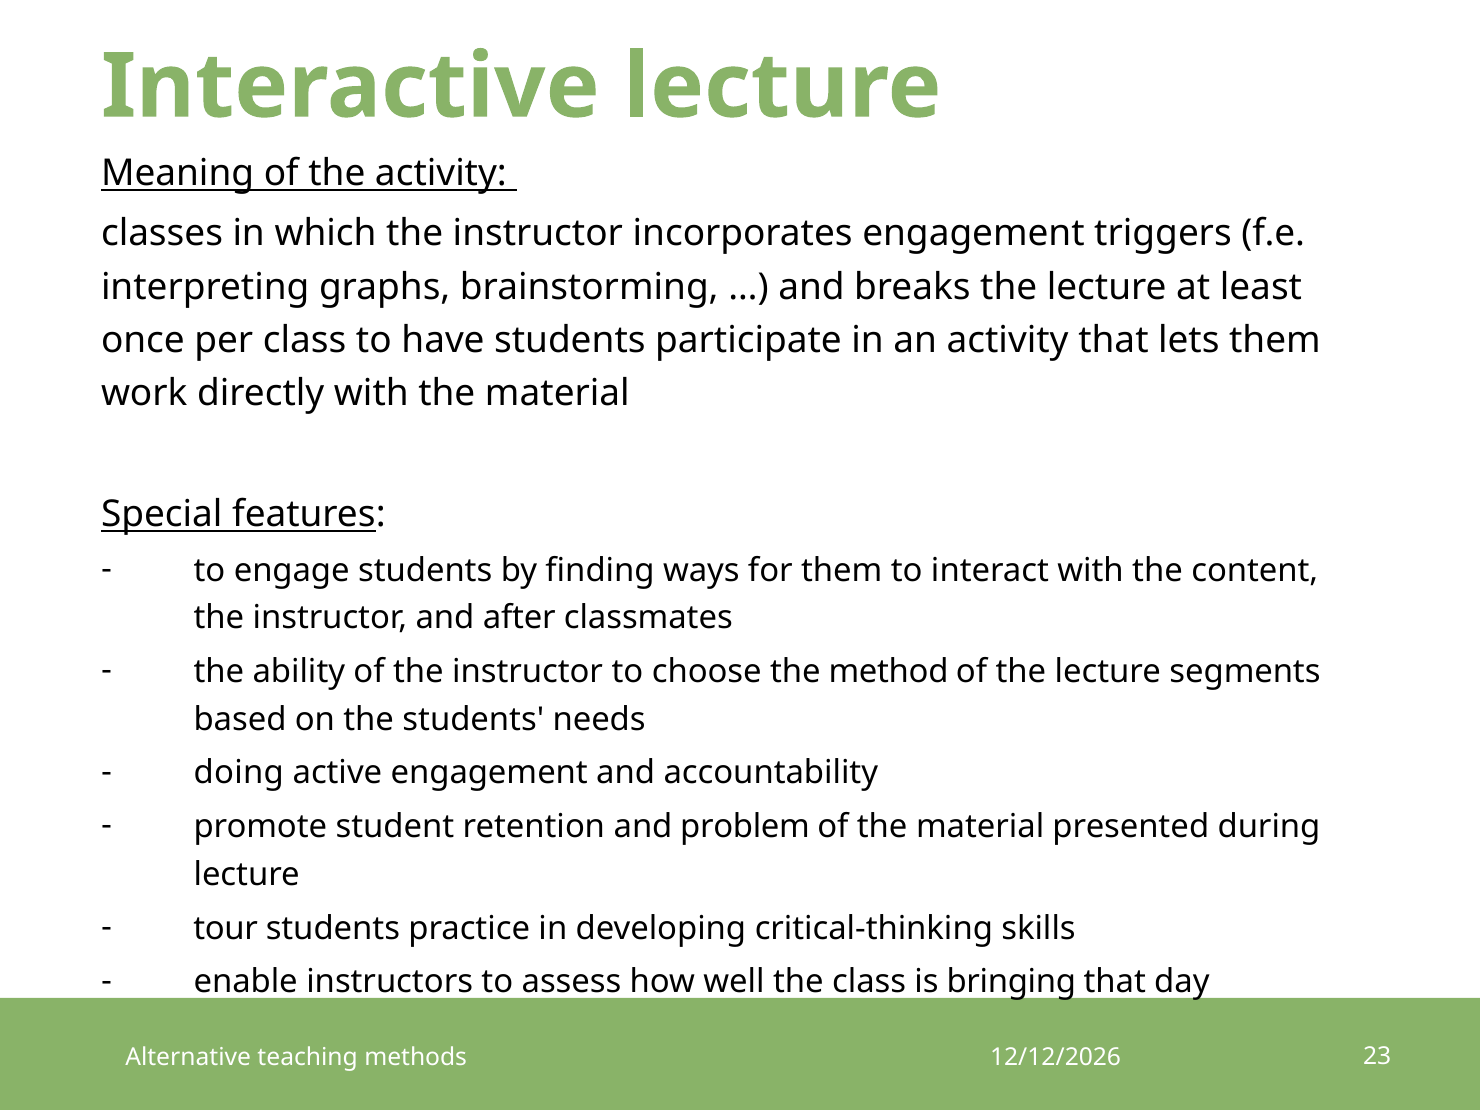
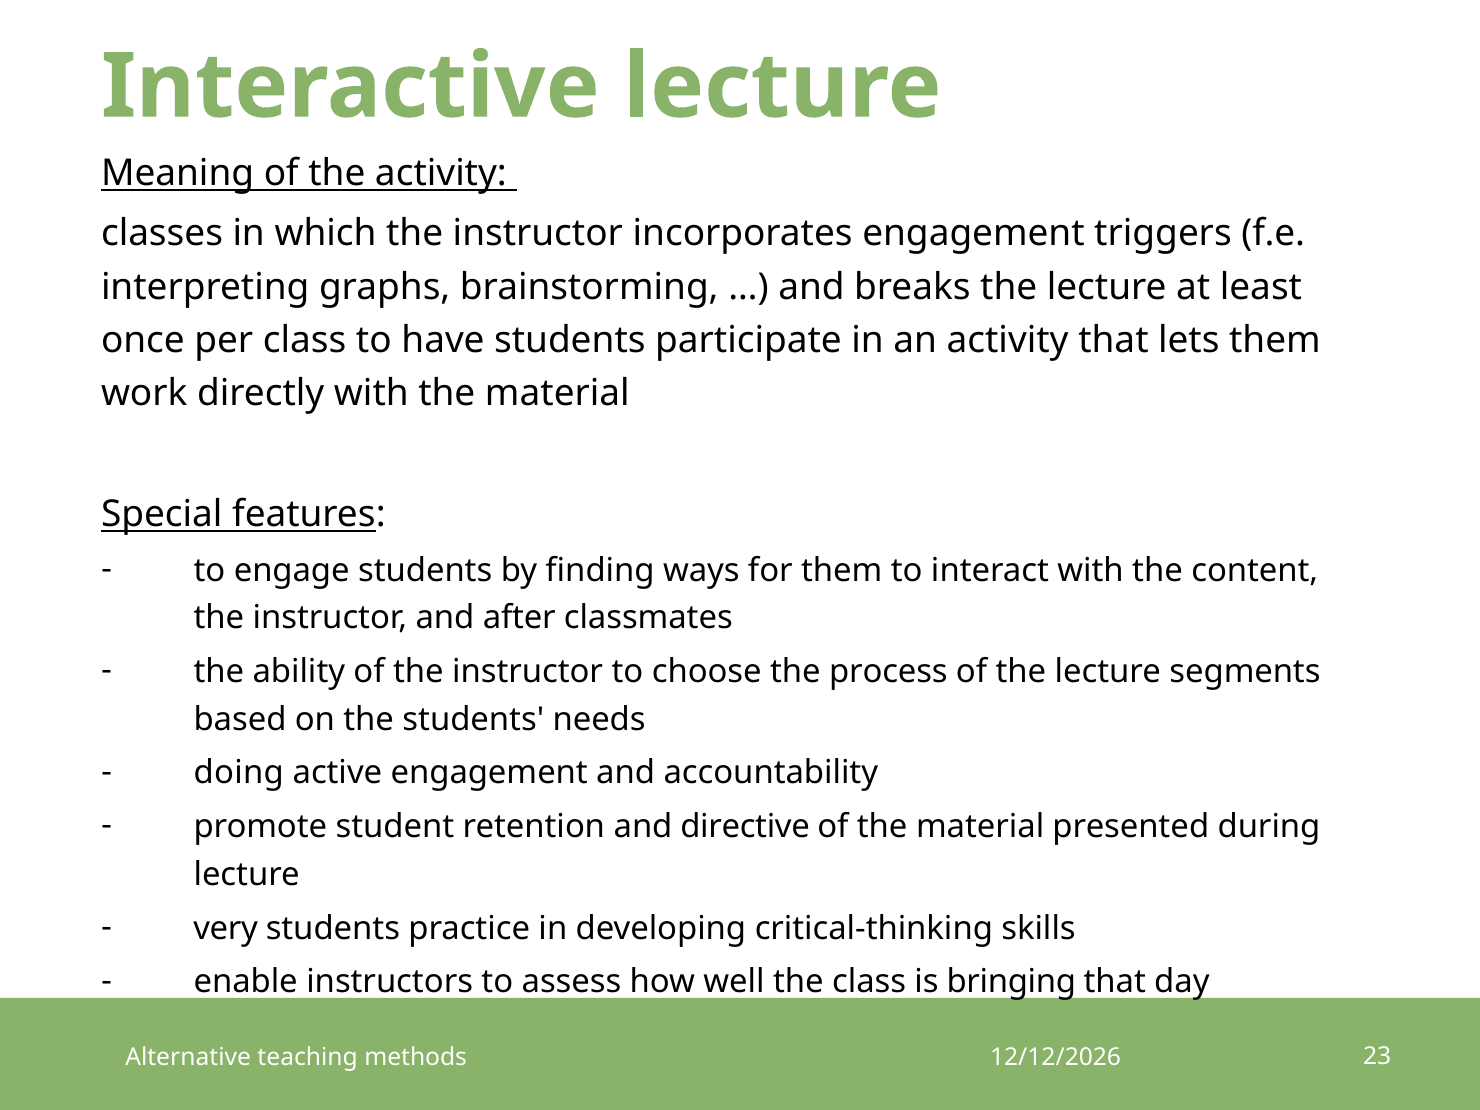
method: method -> process
problem: problem -> directive
tour: tour -> very
